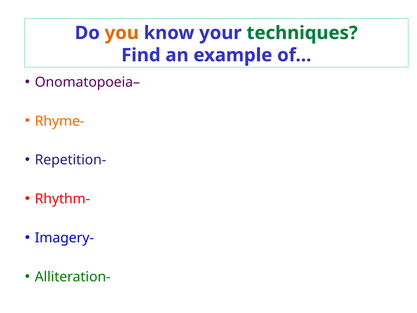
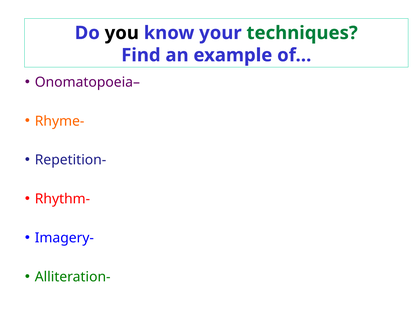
you colour: orange -> black
